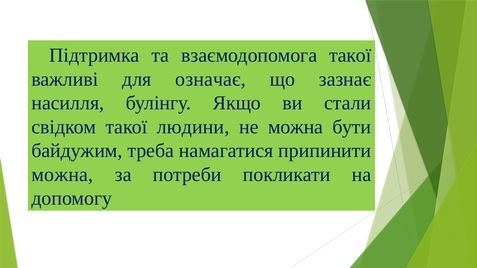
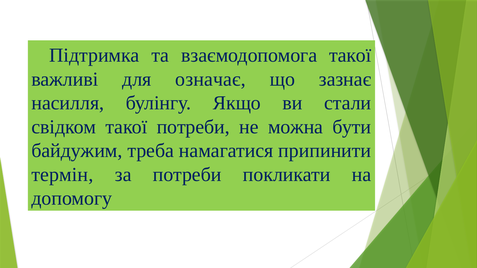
такої людини: людини -> потреби
можна at (62, 175): можна -> термін
